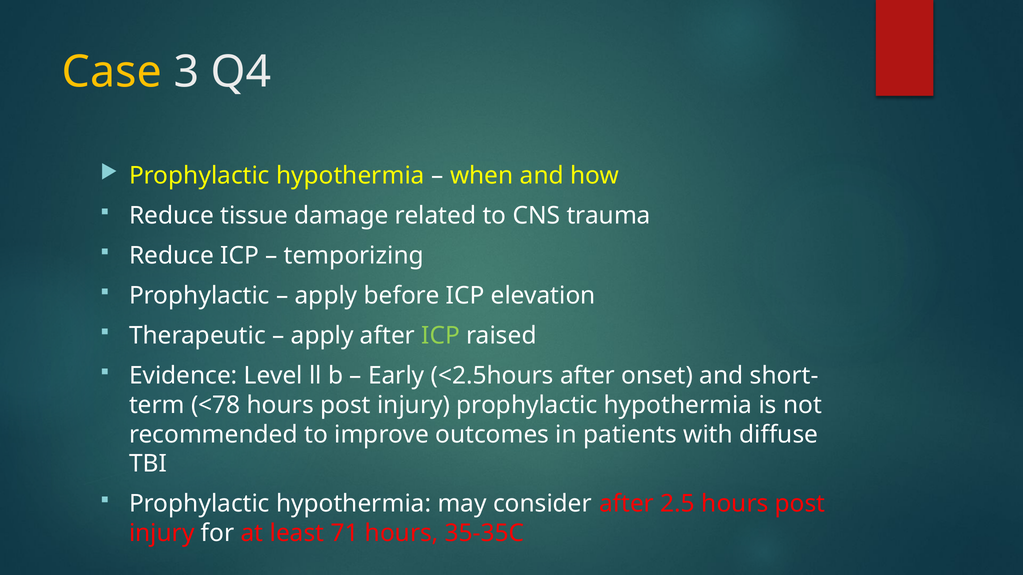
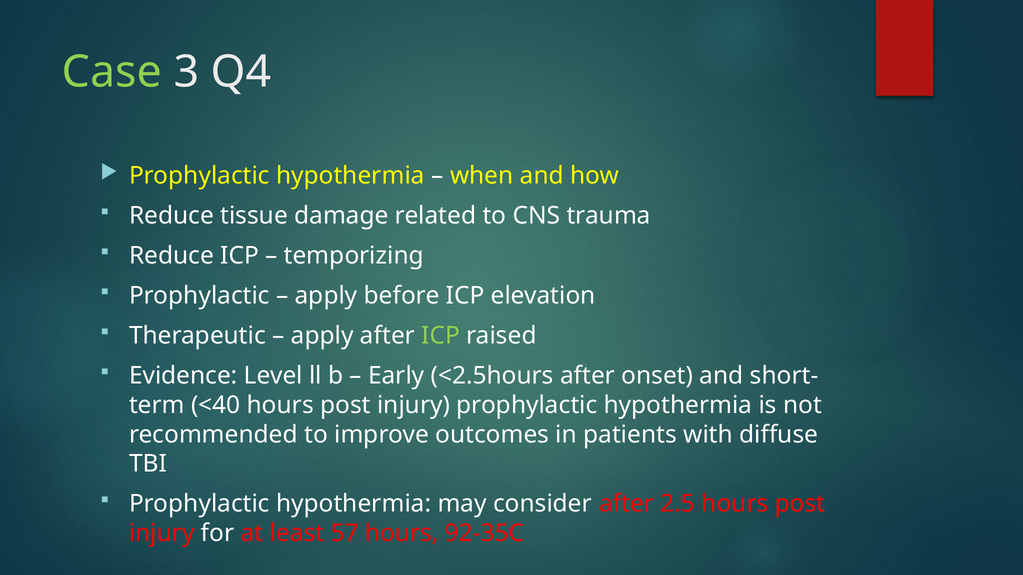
Case colour: yellow -> light green
<78: <78 -> <40
71: 71 -> 57
35-35C: 35-35C -> 92-35C
